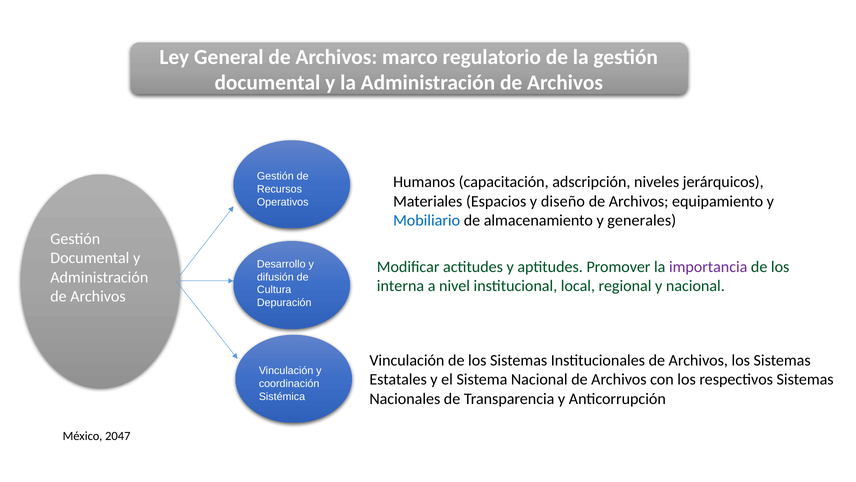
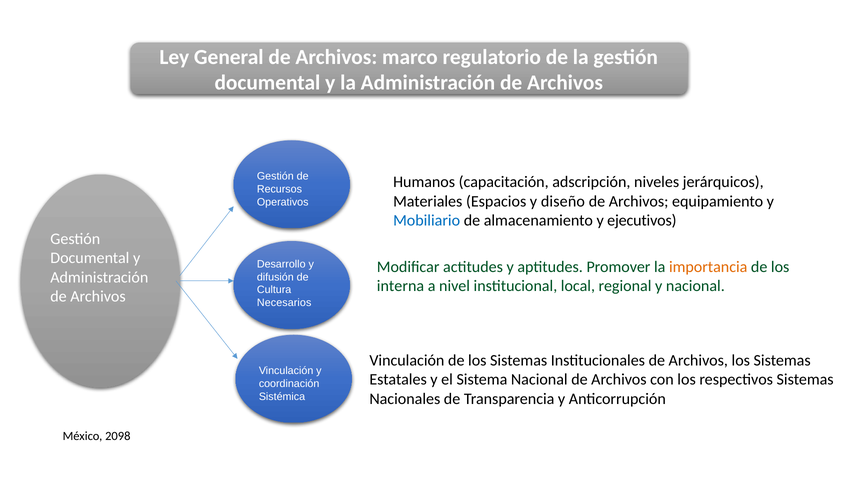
generales: generales -> ejecutivos
importancia colour: purple -> orange
Depuración: Depuración -> Necesarios
2047: 2047 -> 2098
